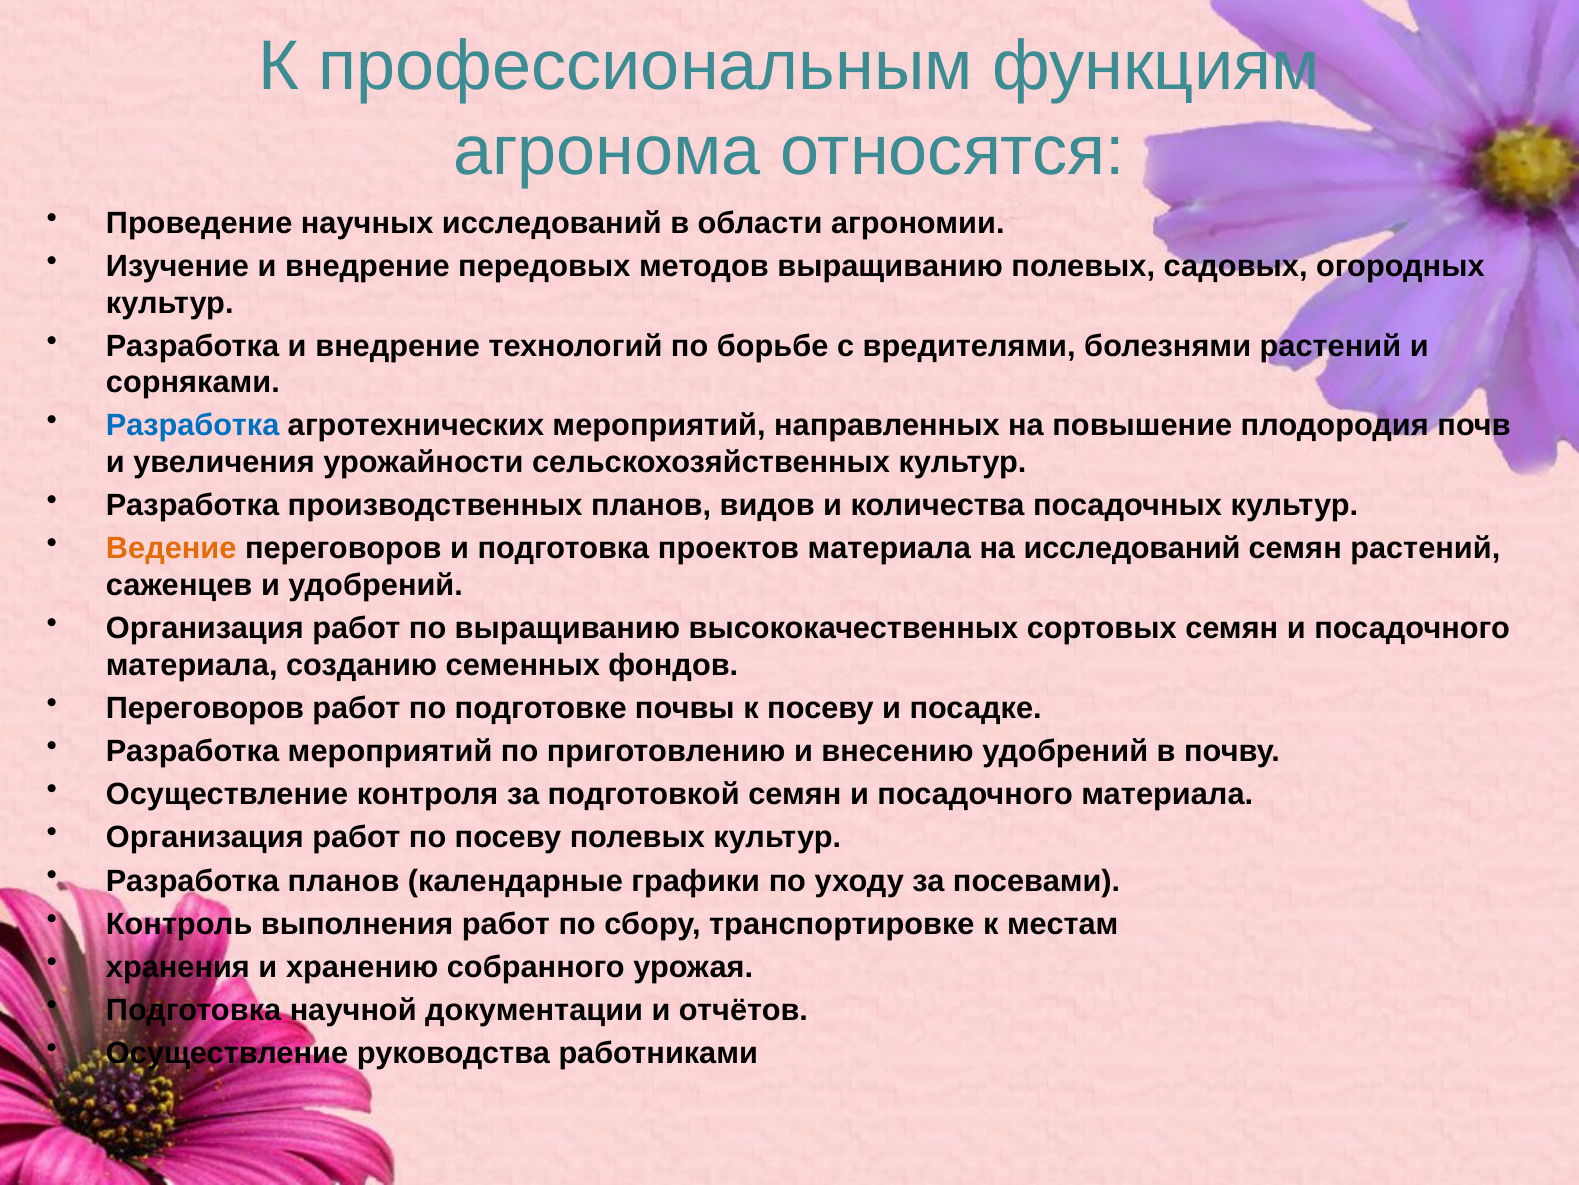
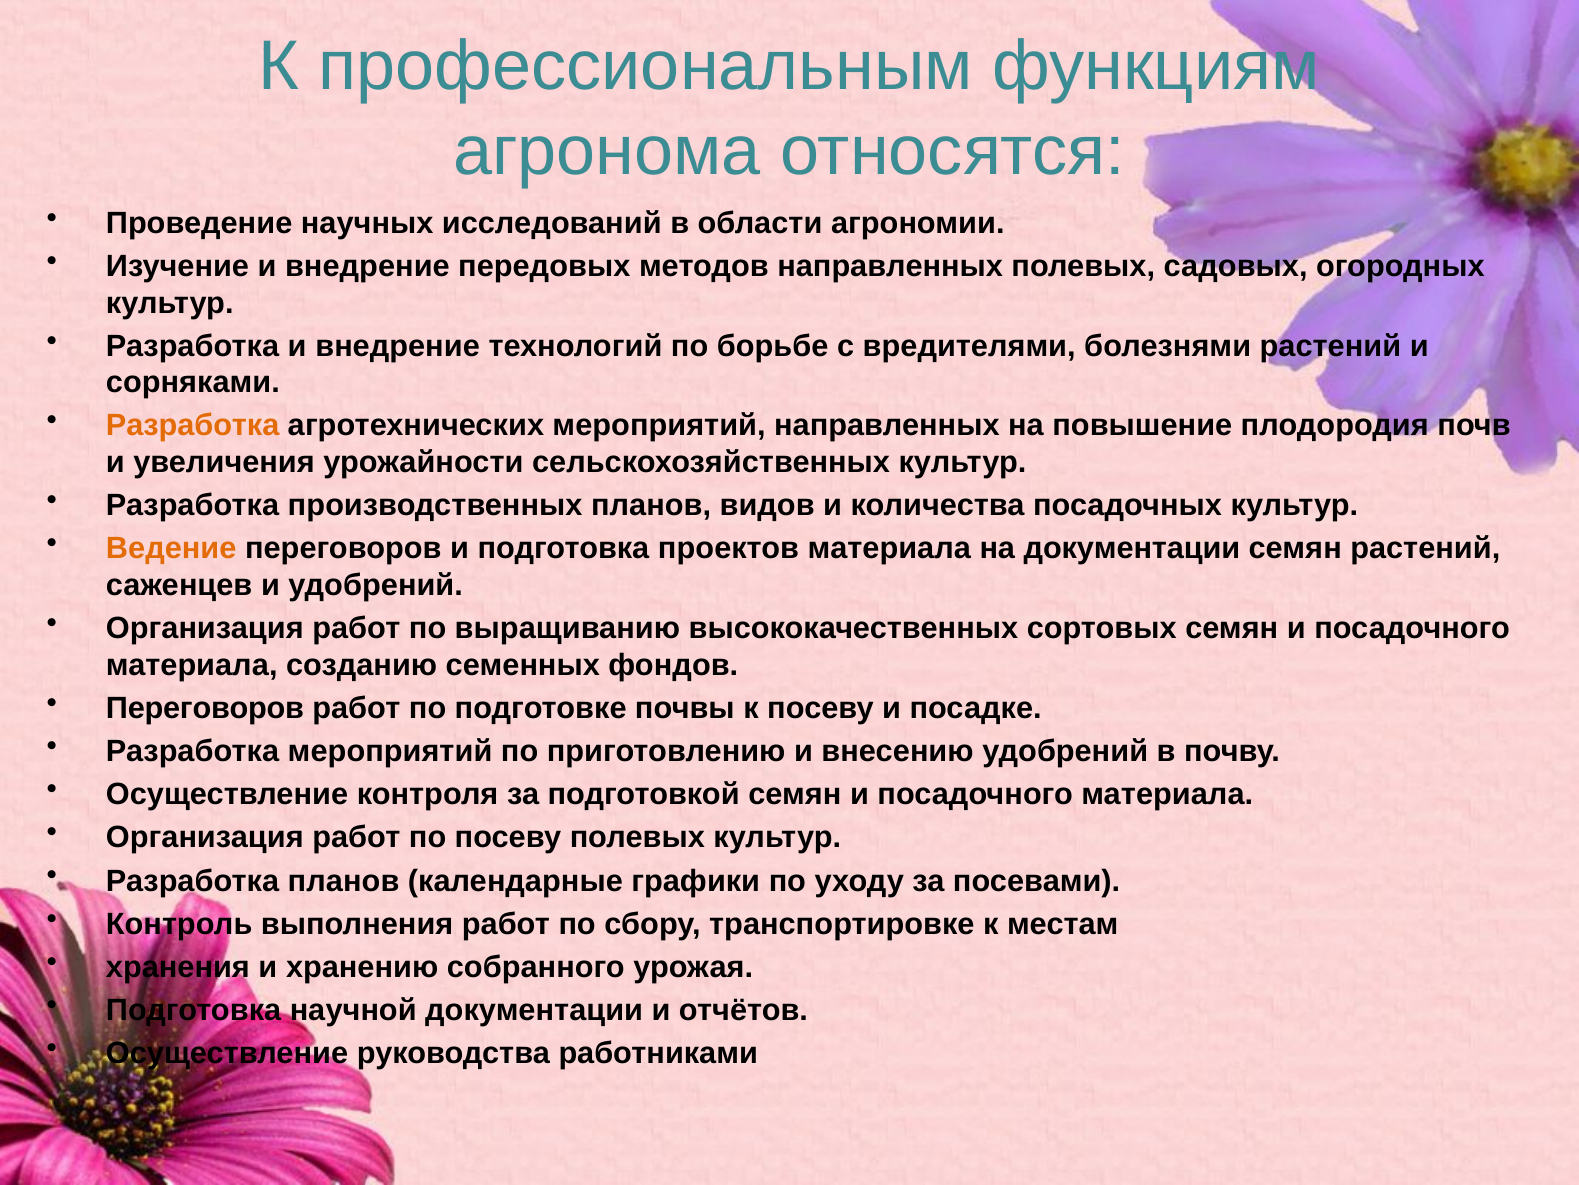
методов выращиванию: выращиванию -> направленных
Разработка at (193, 426) colour: blue -> orange
на исследований: исследований -> документации
